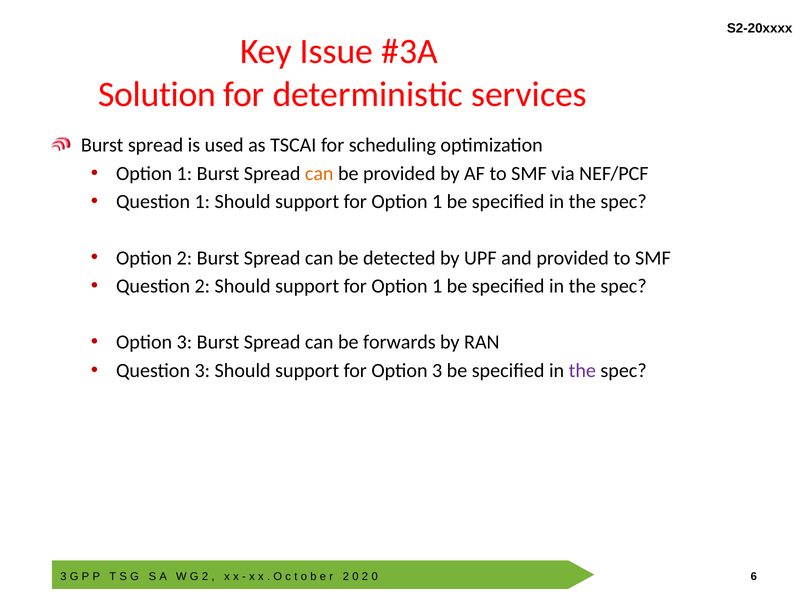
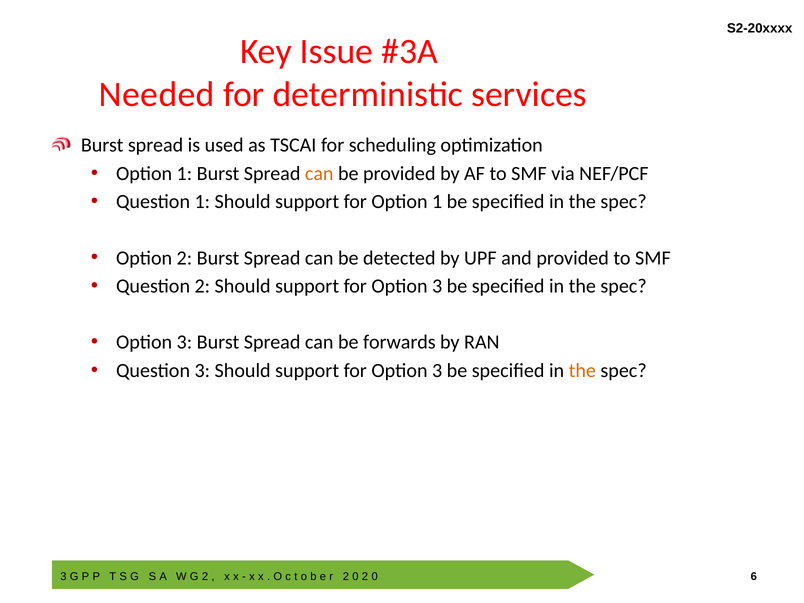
Solution: Solution -> Needed
1 at (437, 286): 1 -> 3
the at (582, 370) colour: purple -> orange
